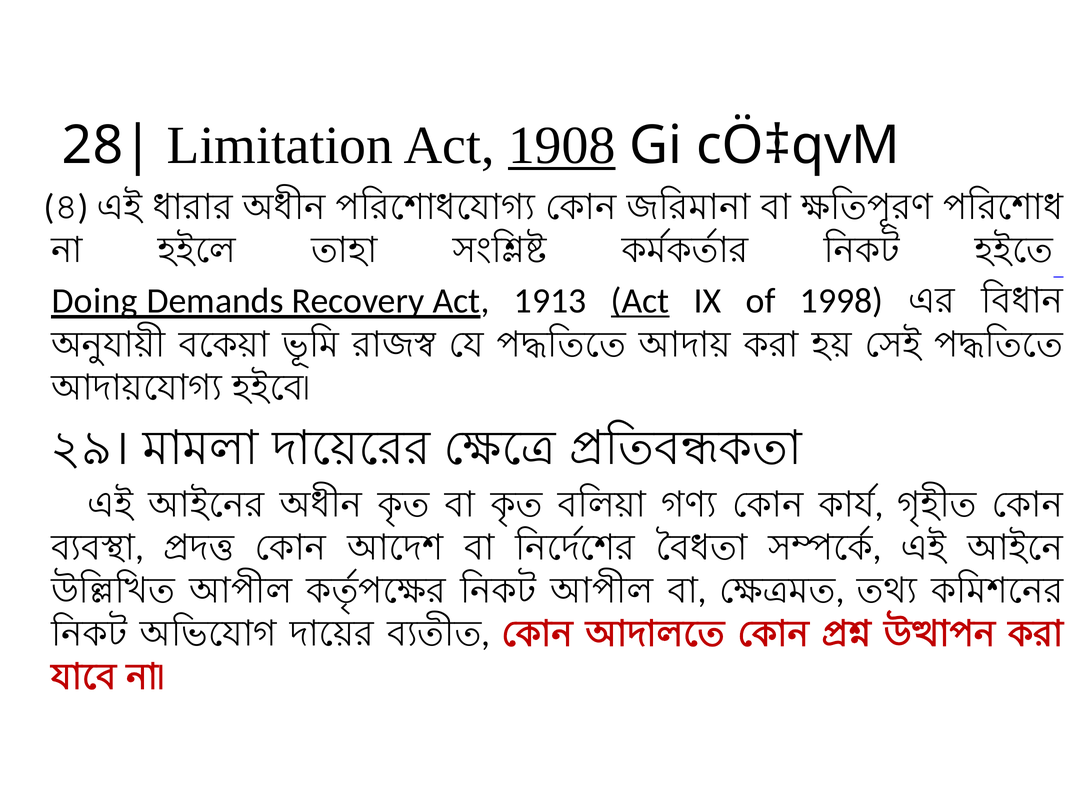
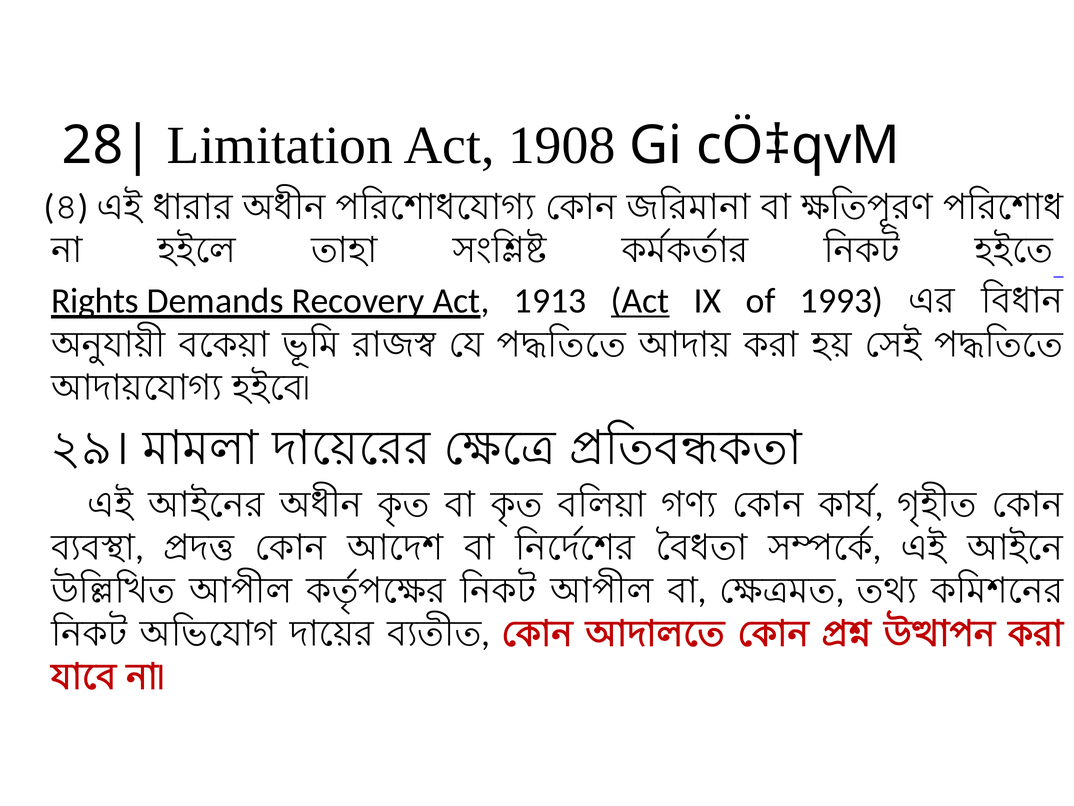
1908 underline: present -> none
Doing: Doing -> Rights
1998: 1998 -> 1993
